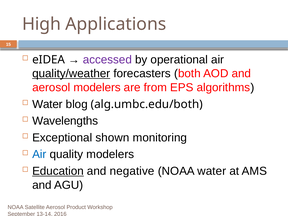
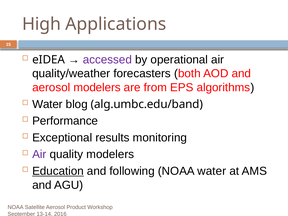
quality/weather underline: present -> none
alg.umbc.edu/both: alg.umbc.edu/both -> alg.umbc.edu/band
Wavelengths: Wavelengths -> Performance
shown: shown -> results
Air at (39, 154) colour: blue -> purple
negative: negative -> following
